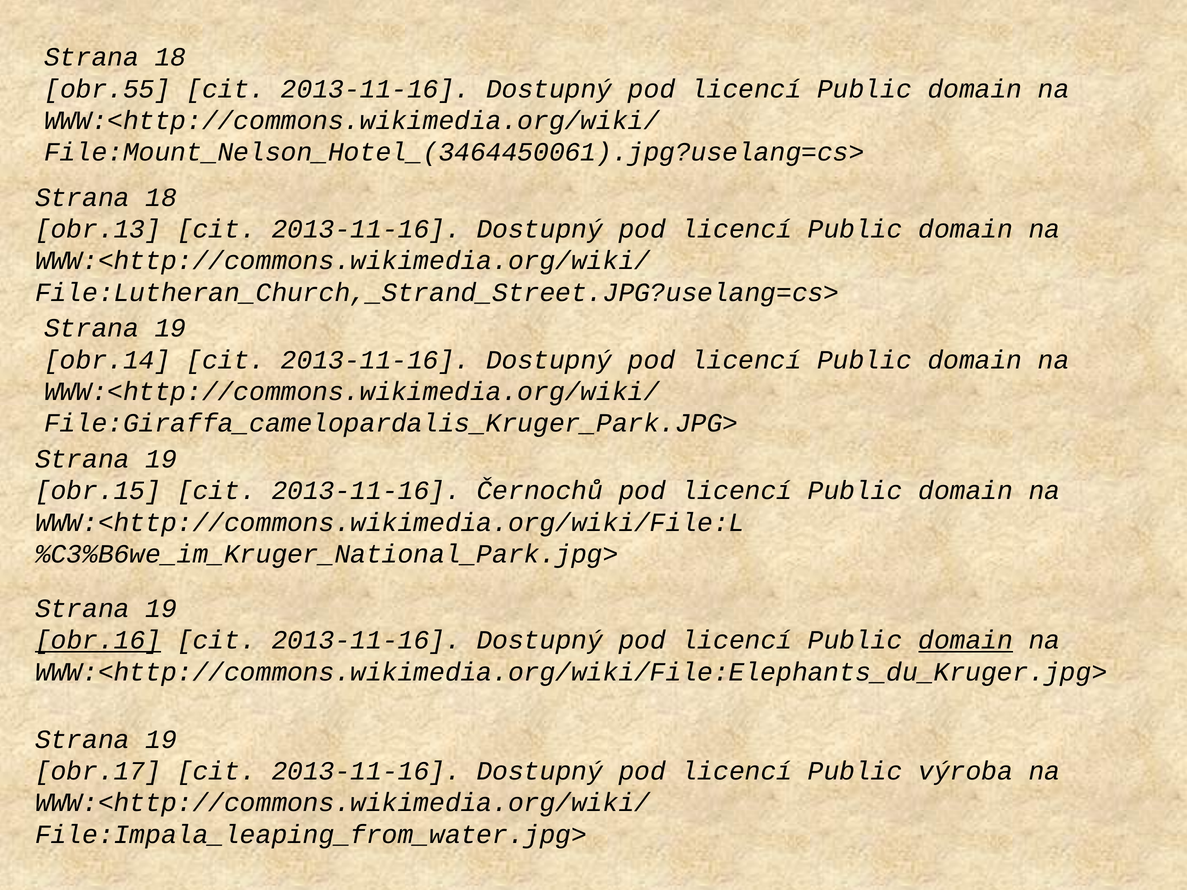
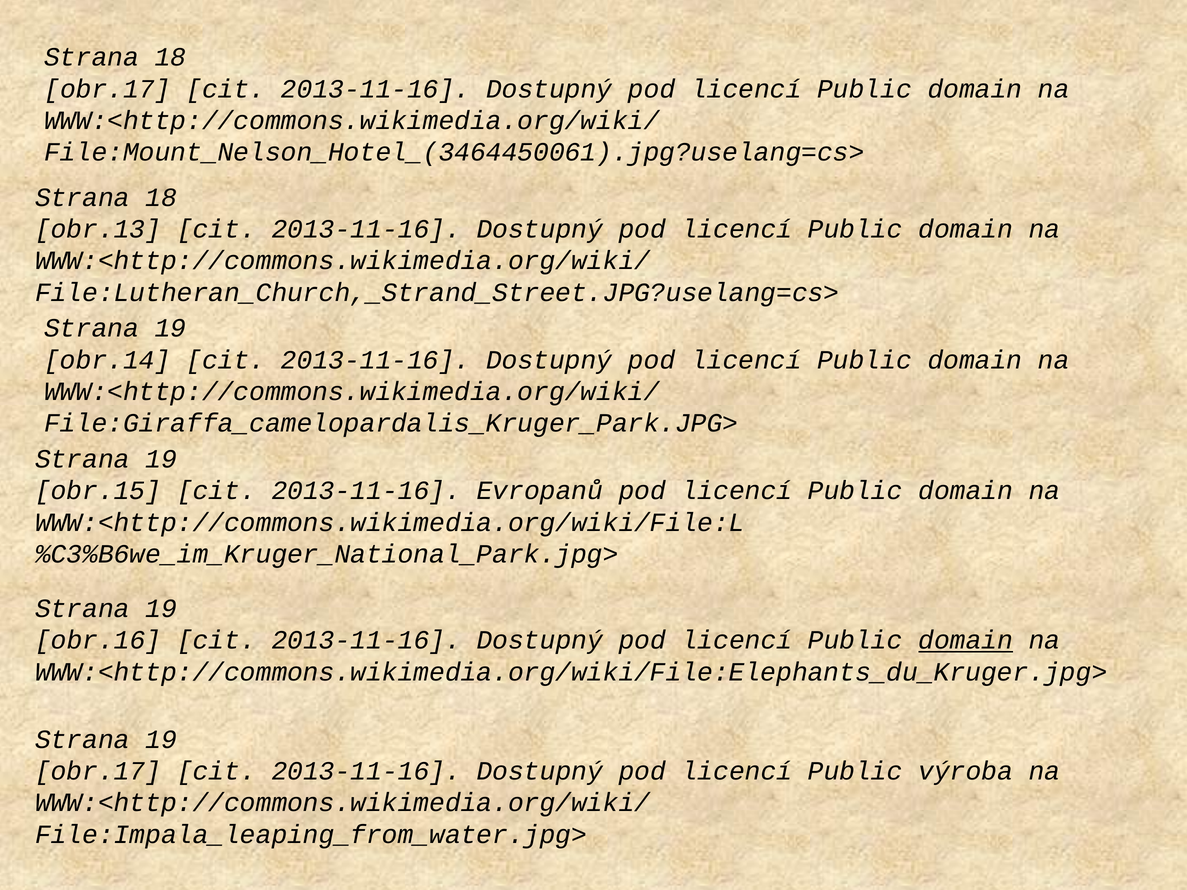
obr.55 at (107, 89): obr.55 -> obr.17
Černochů: Černochů -> Evropanů
obr.16 underline: present -> none
